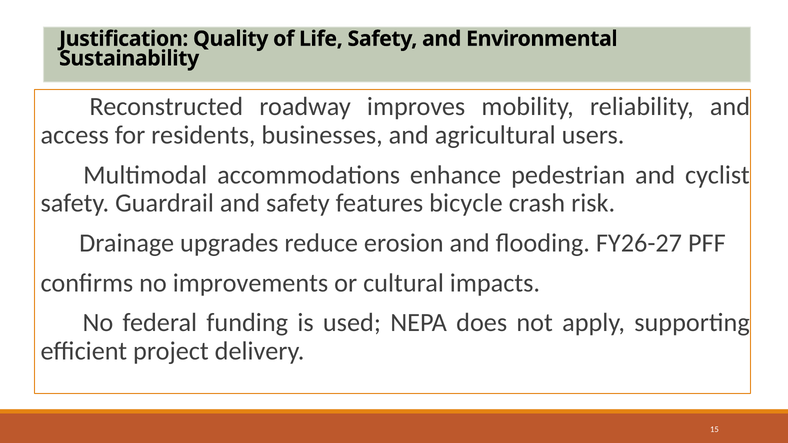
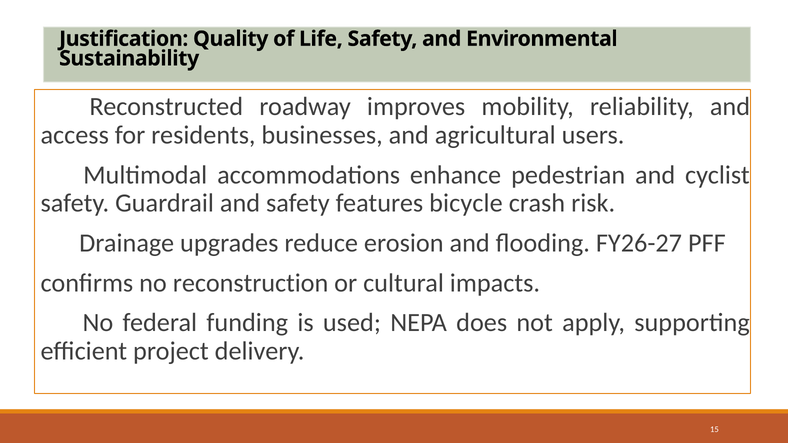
improvements: improvements -> reconstruction
